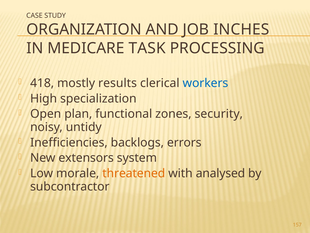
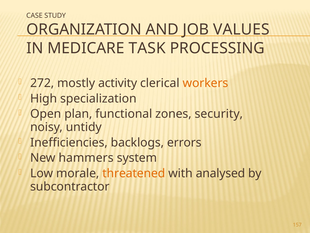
INCHES: INCHES -> VALUES
418: 418 -> 272
results: results -> activity
workers colour: blue -> orange
extensors: extensors -> hammers
